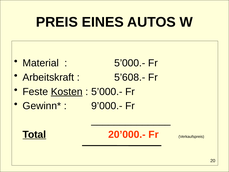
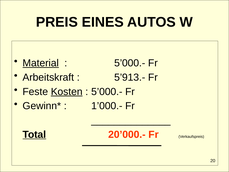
Material underline: none -> present
5’608.-: 5’608.- -> 5’913.-
9’000.-: 9’000.- -> 1’000.-
